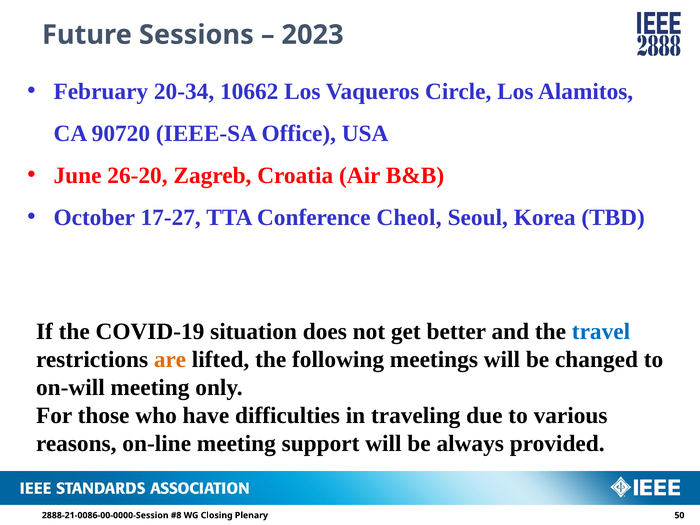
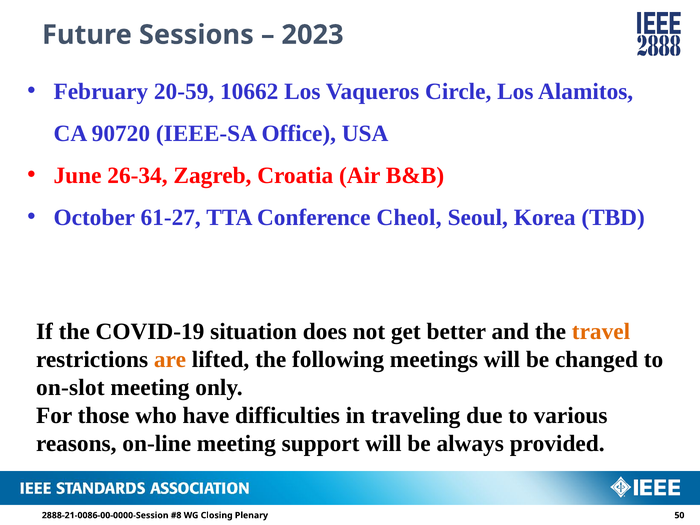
20-34: 20-34 -> 20-59
26-20: 26-20 -> 26-34
17-27: 17-27 -> 61-27
travel colour: blue -> orange
on-will: on-will -> on-slot
